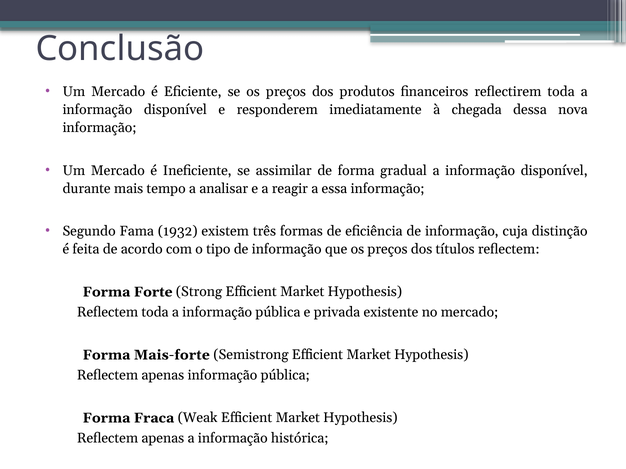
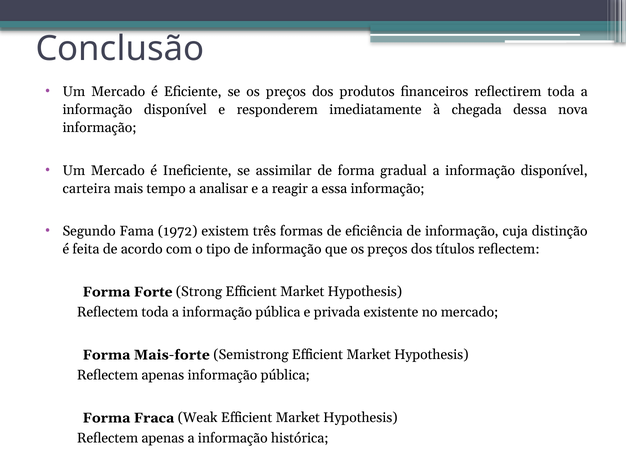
durante: durante -> carteira
1932: 1932 -> 1972
